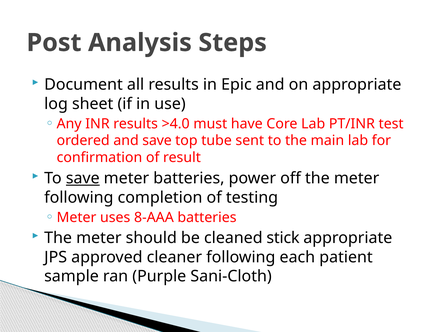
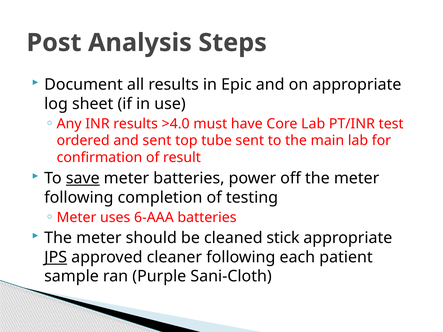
and save: save -> sent
8-AAA: 8-AAA -> 6-AAA
JPS underline: none -> present
